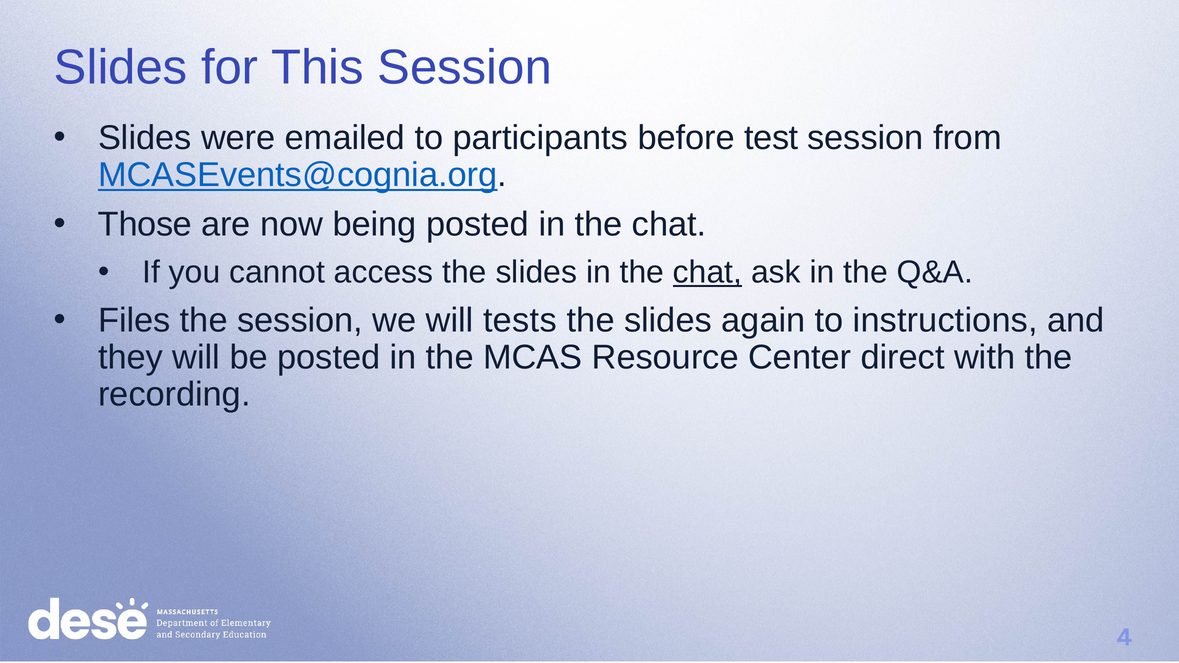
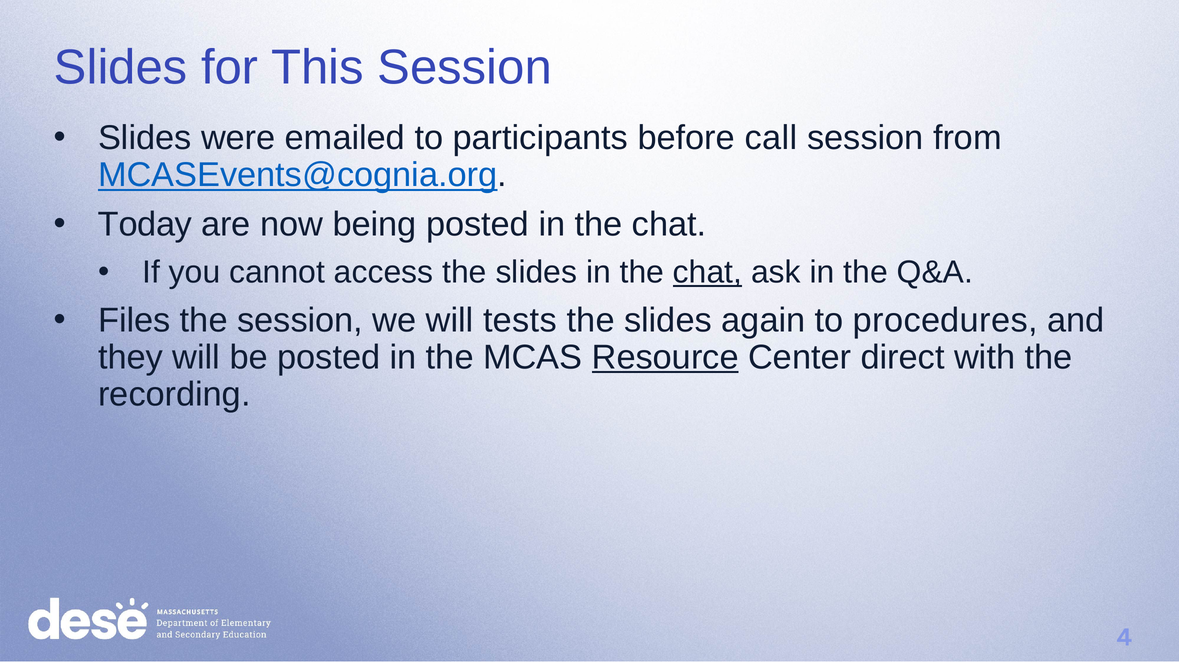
test: test -> call
Those: Those -> Today
instructions: instructions -> procedures
Resource underline: none -> present
